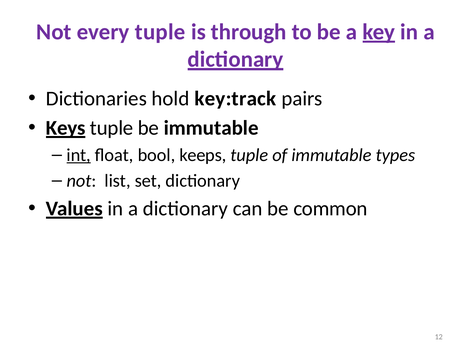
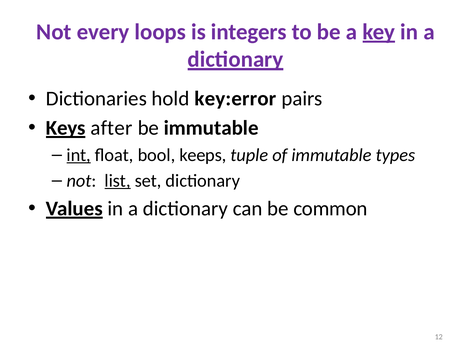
every tuple: tuple -> loops
through: through -> integers
key:track: key:track -> key:error
tuple at (112, 128): tuple -> after
list underline: none -> present
